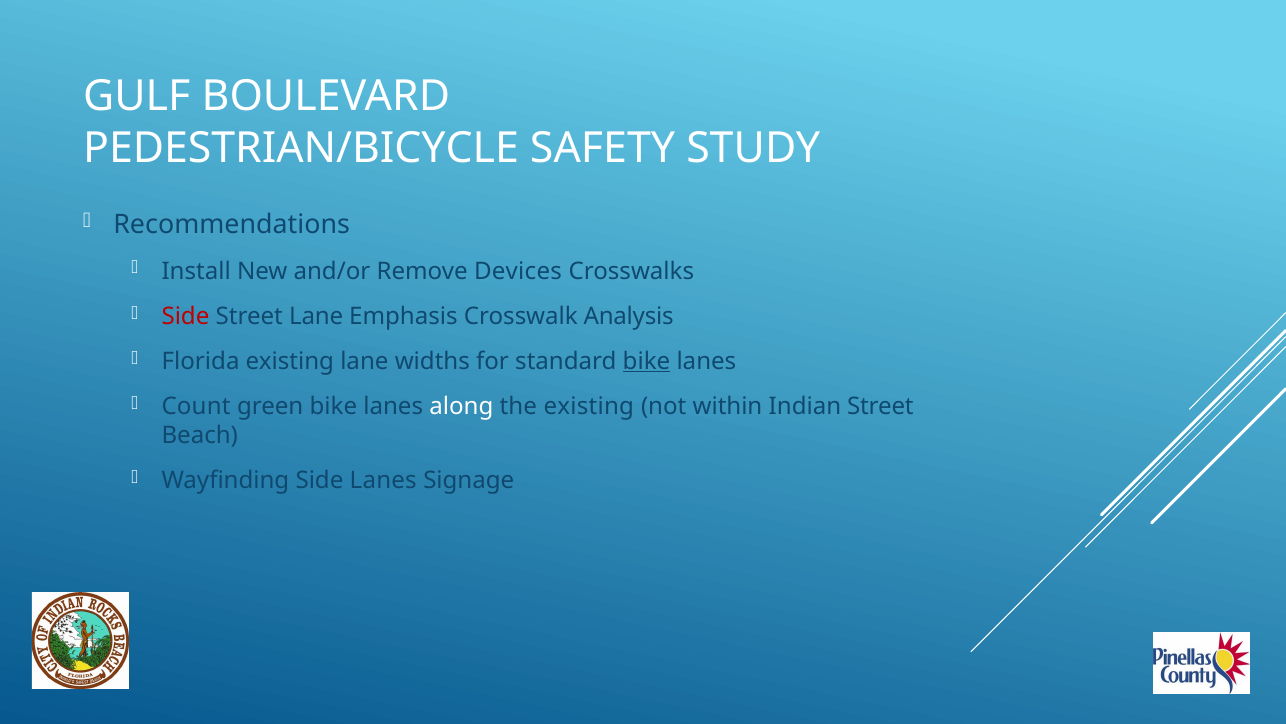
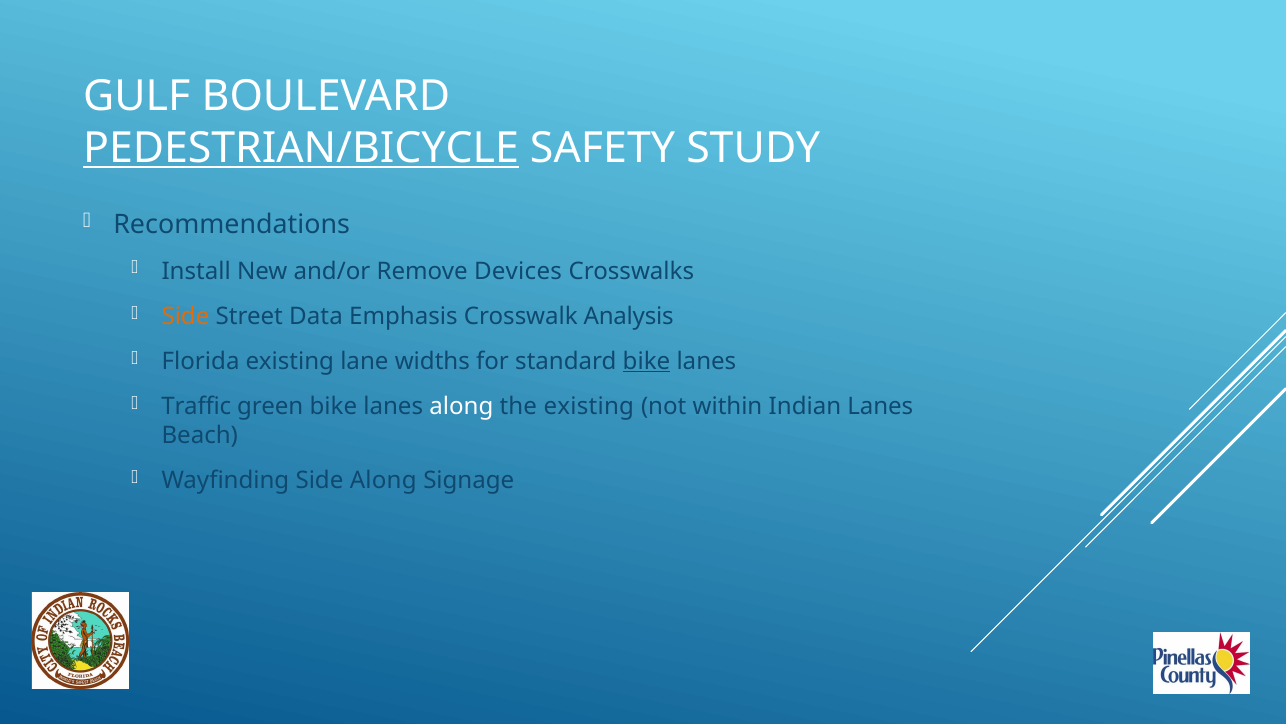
PEDESTRIAN/BICYCLE underline: none -> present
Side at (185, 316) colour: red -> orange
Street Lane: Lane -> Data
Count: Count -> Traffic
Indian Street: Street -> Lanes
Side Lanes: Lanes -> Along
